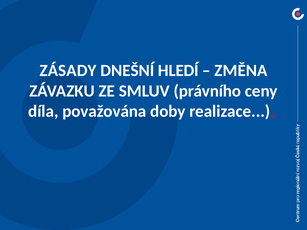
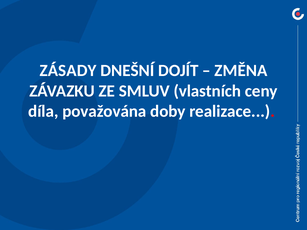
HLEDÍ: HLEDÍ -> DOJÍT
právního: právního -> vlastních
